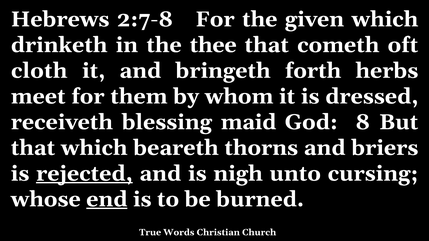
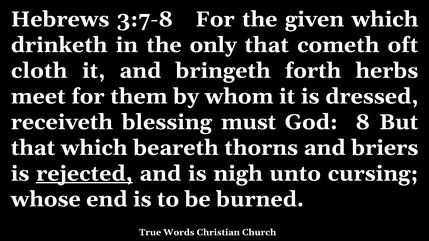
2:7-8: 2:7-8 -> 3:7-8
thee: thee -> only
maid: maid -> must
end underline: present -> none
